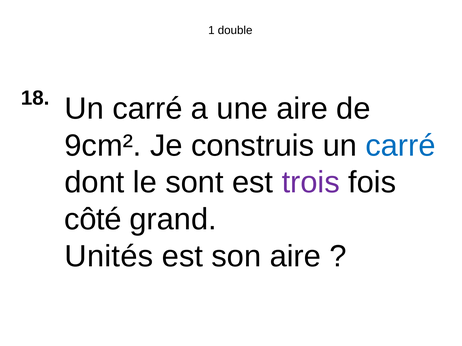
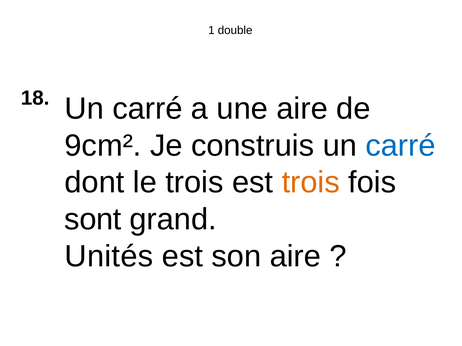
le sont: sont -> trois
trois at (311, 183) colour: purple -> orange
côté: côté -> sont
